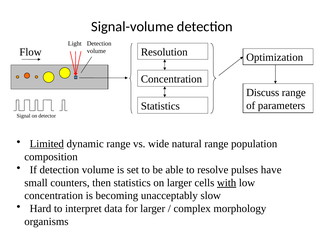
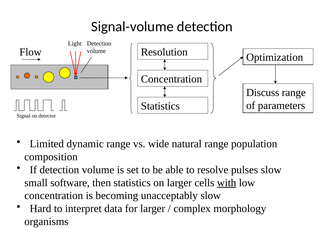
Limited underline: present -> none
pulses have: have -> slow
counters: counters -> software
